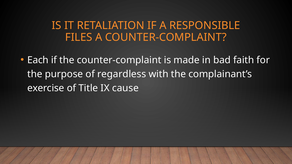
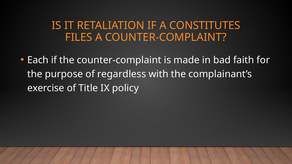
RESPONSIBLE: RESPONSIBLE -> CONSTITUTES
cause: cause -> policy
